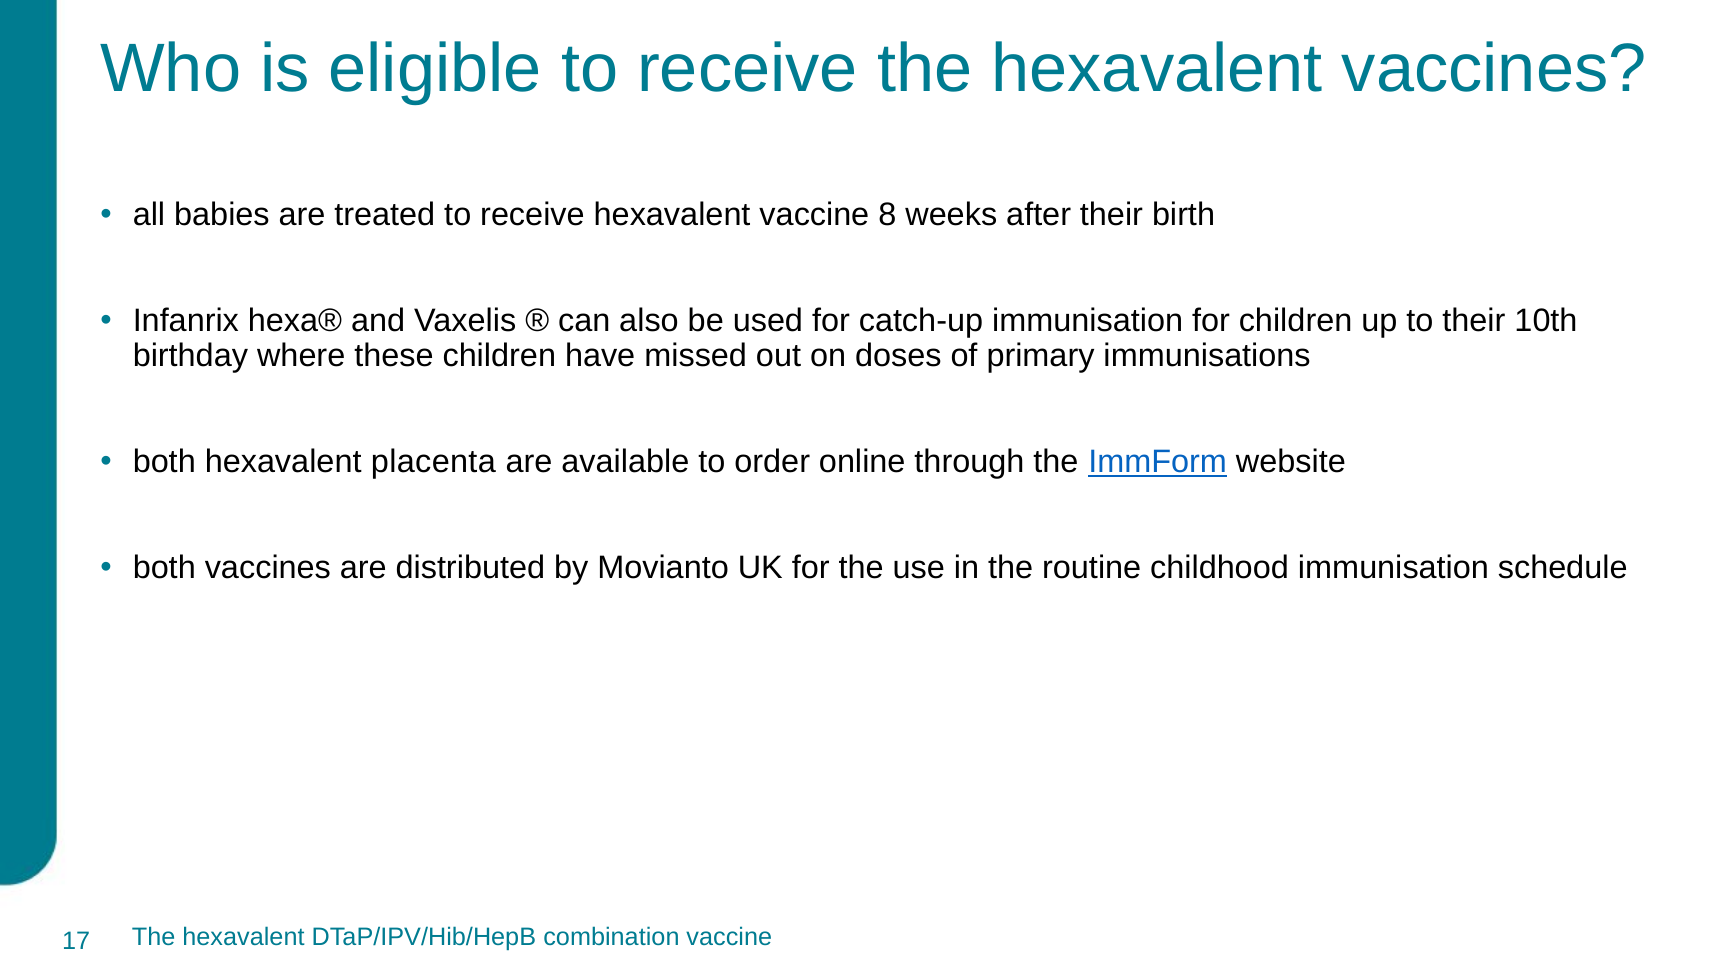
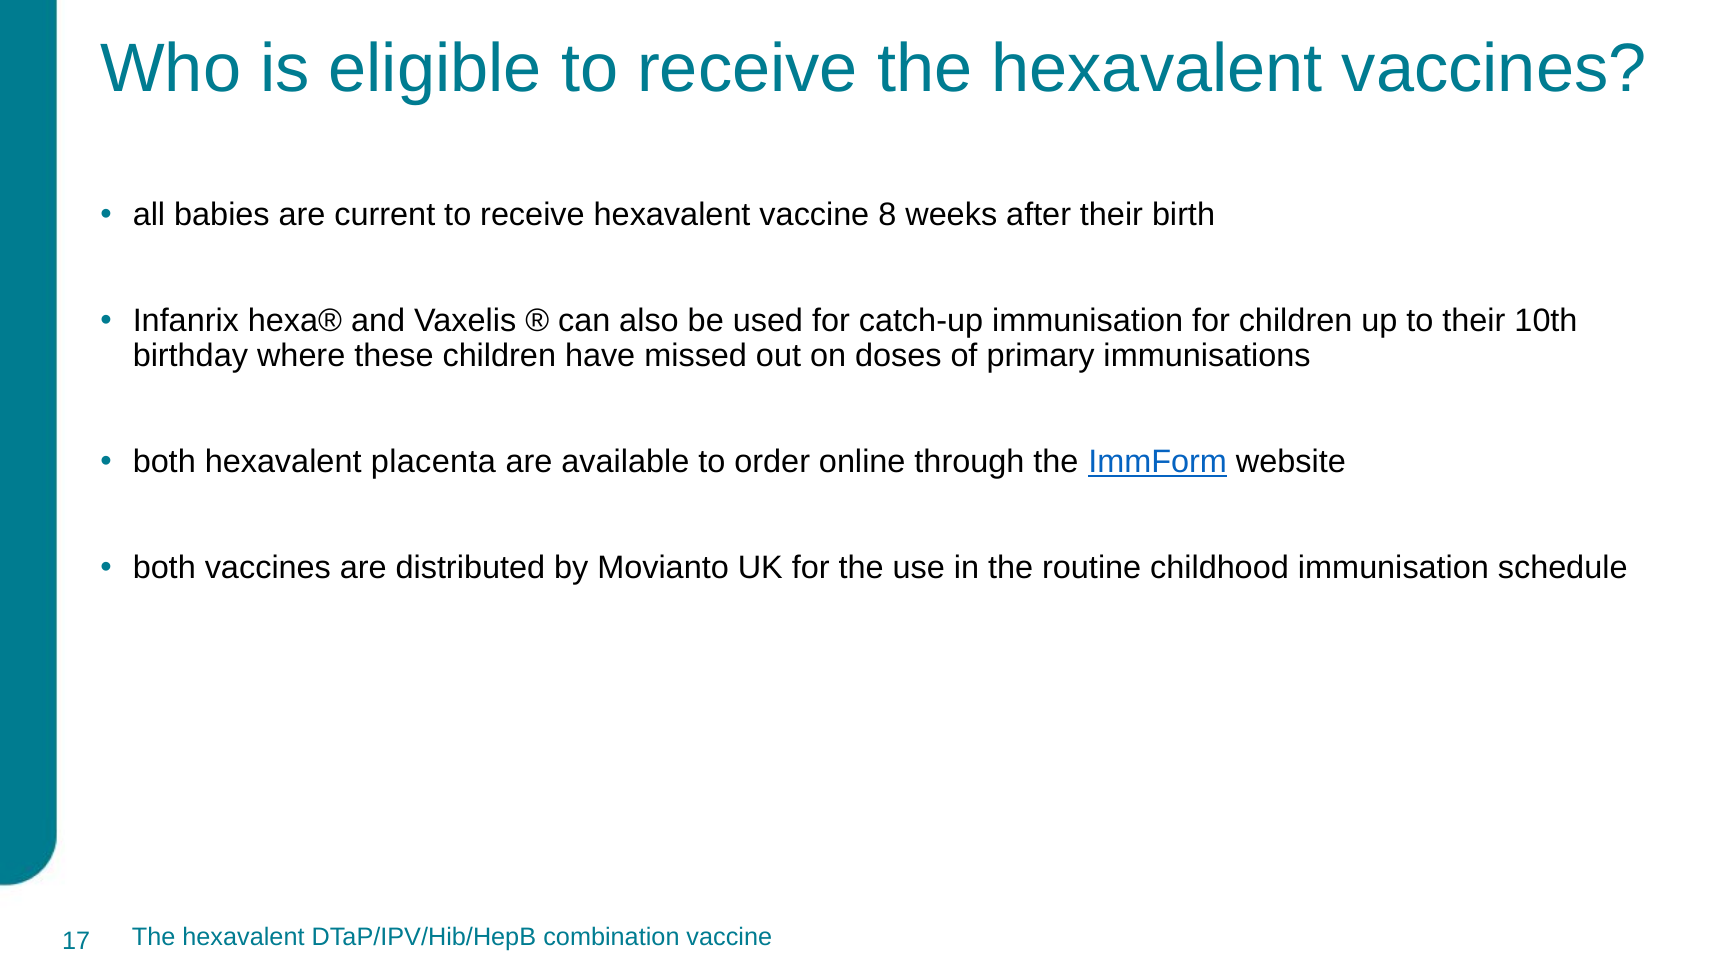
treated: treated -> current
